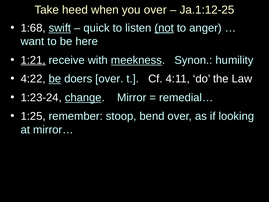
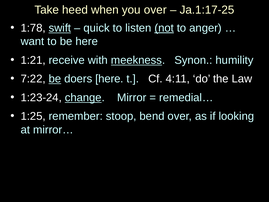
Ja.1:12-25: Ja.1:12-25 -> Ja.1:17-25
1:68: 1:68 -> 1:78
1:21 underline: present -> none
4:22: 4:22 -> 7:22
doers over: over -> here
